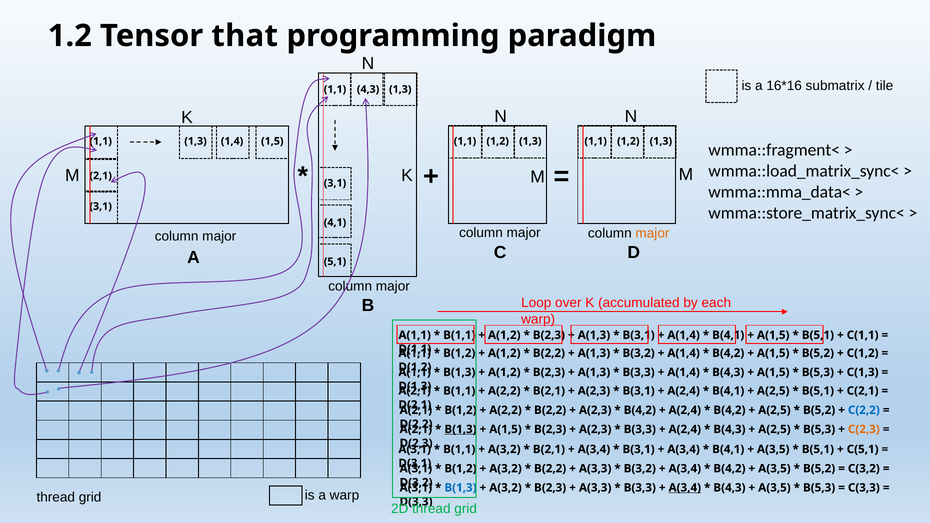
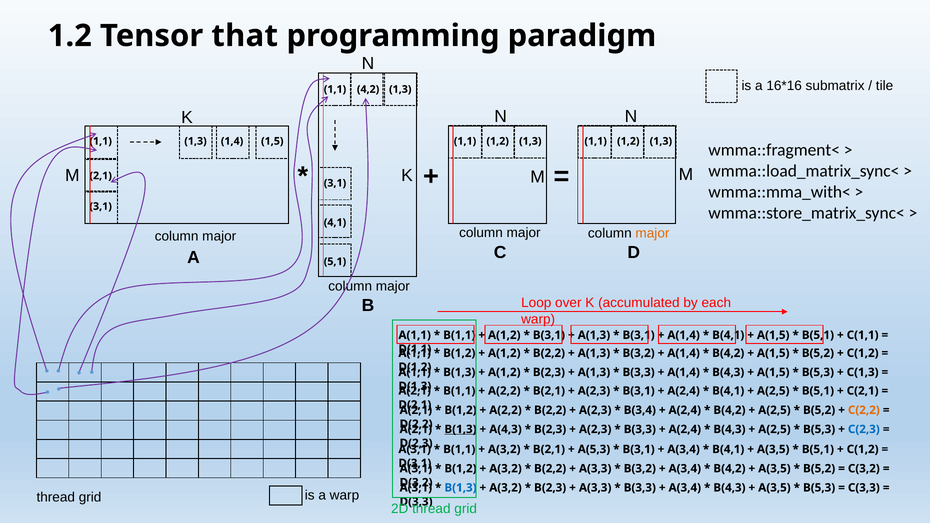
4,3: 4,3 -> 4,2
wmma::mma_data<: wmma::mma_data< -> wmma::mma_with<
B(2,3 at (549, 335): B(2,3 -> B(3,1
B(4,2 at (640, 410): B(4,2 -> B(3,4
C(2,2 colour: blue -> orange
A(1,5 at (505, 429): A(1,5 -> A(4,3
C(2,3 colour: orange -> blue
A(3,4 at (594, 449): A(3,4 -> A(5,3
C(5,1 at (863, 449): C(5,1 -> C(1,2
A(3,4 at (685, 488) underline: present -> none
